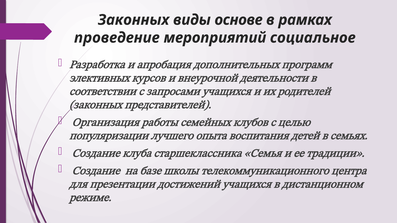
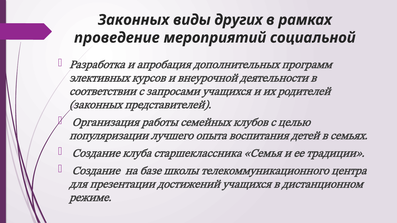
основе: основе -> других
социальное: социальное -> социальной
